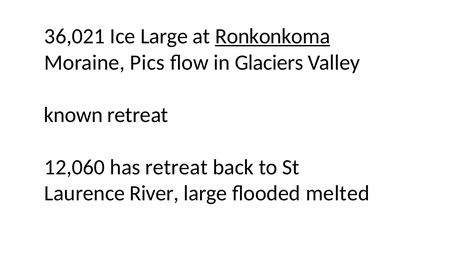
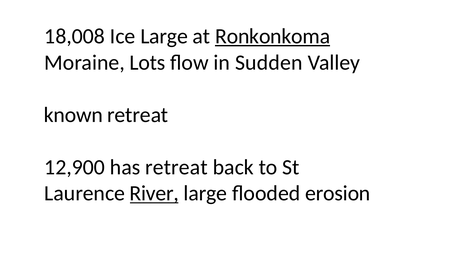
36,021: 36,021 -> 18,008
Pics: Pics -> Lots
Glaciers: Glaciers -> Sudden
12,060: 12,060 -> 12,900
River underline: none -> present
melted: melted -> erosion
